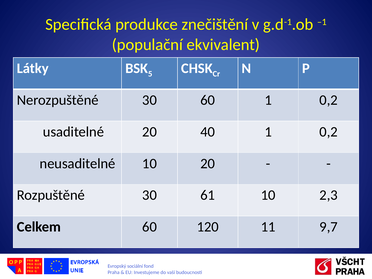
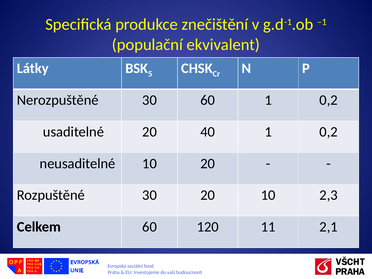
30 61: 61 -> 20
9,7: 9,7 -> 2,1
